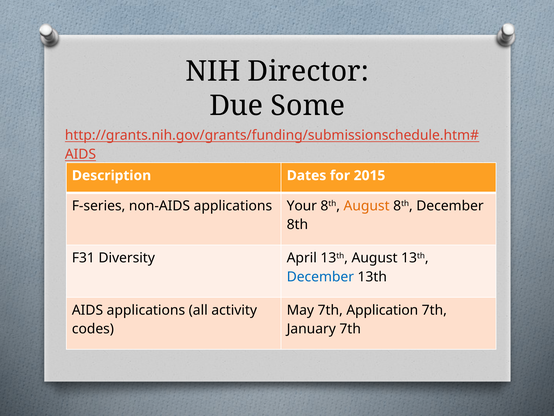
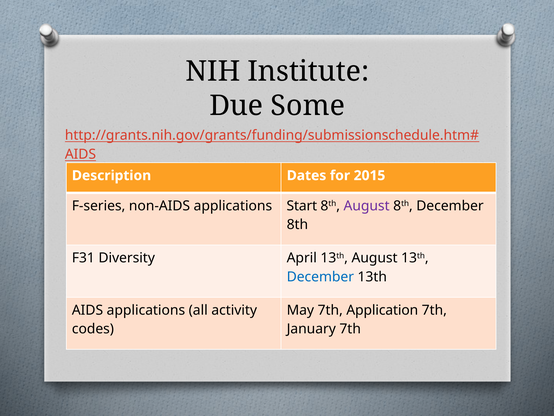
Director: Director -> Institute
Your: Your -> Start
August at (367, 206) colour: orange -> purple
